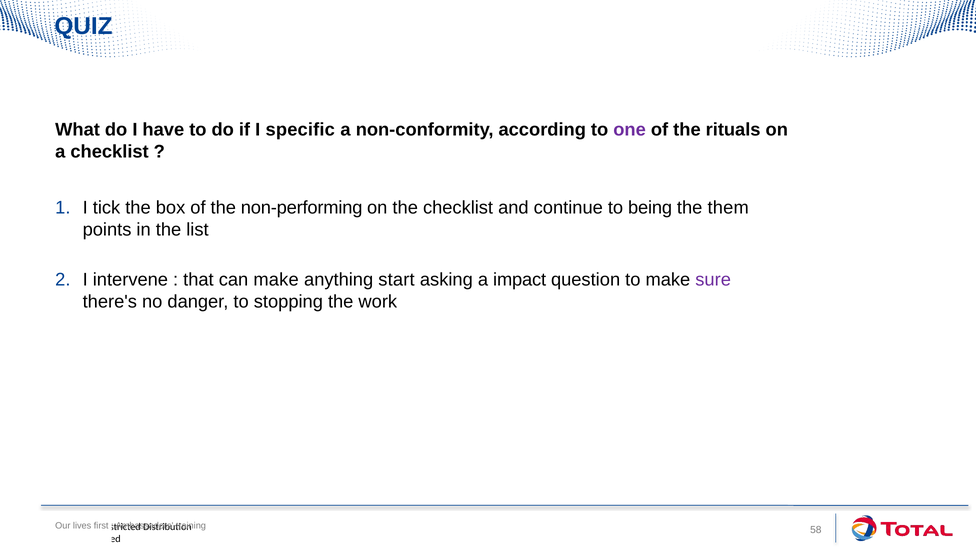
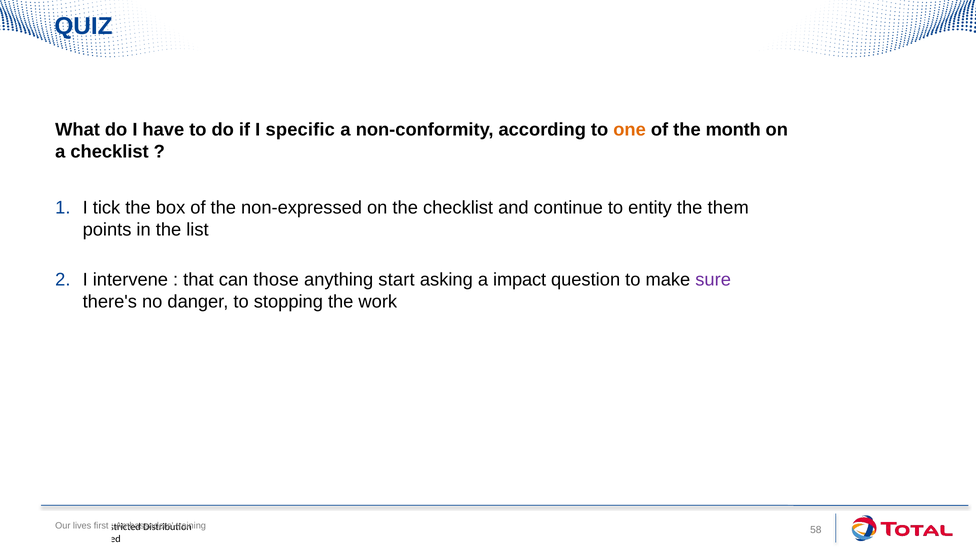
one colour: purple -> orange
rituals: rituals -> month
non-performing: non-performing -> non-expressed
being: being -> entity
can make: make -> those
